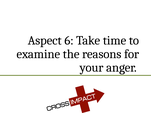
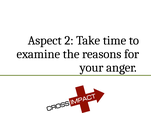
6: 6 -> 2
